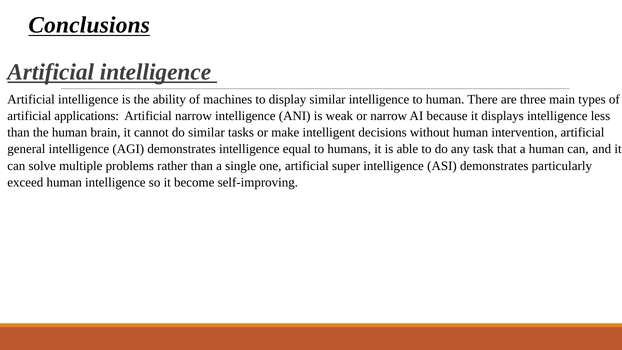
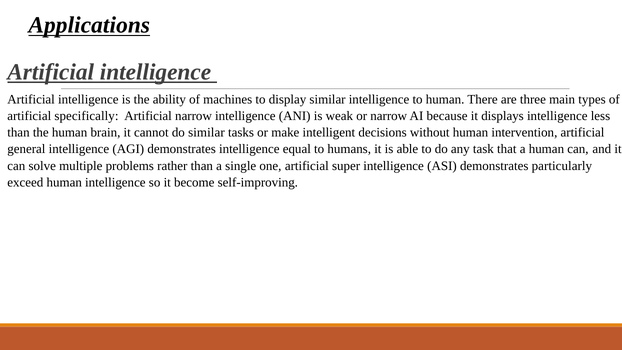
Conclusions: Conclusions -> Applications
applications: applications -> specifically
